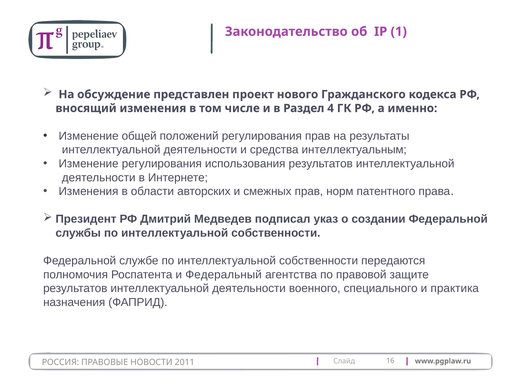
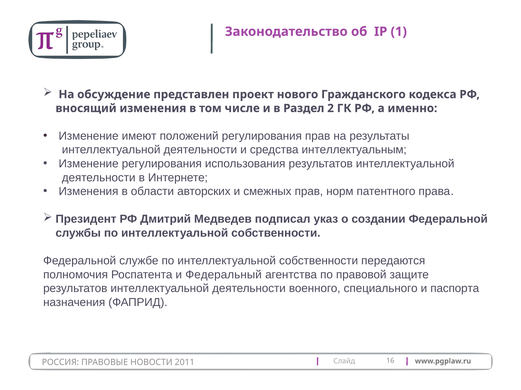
4: 4 -> 2
общей: общей -> имеют
практика: практика -> паспорта
